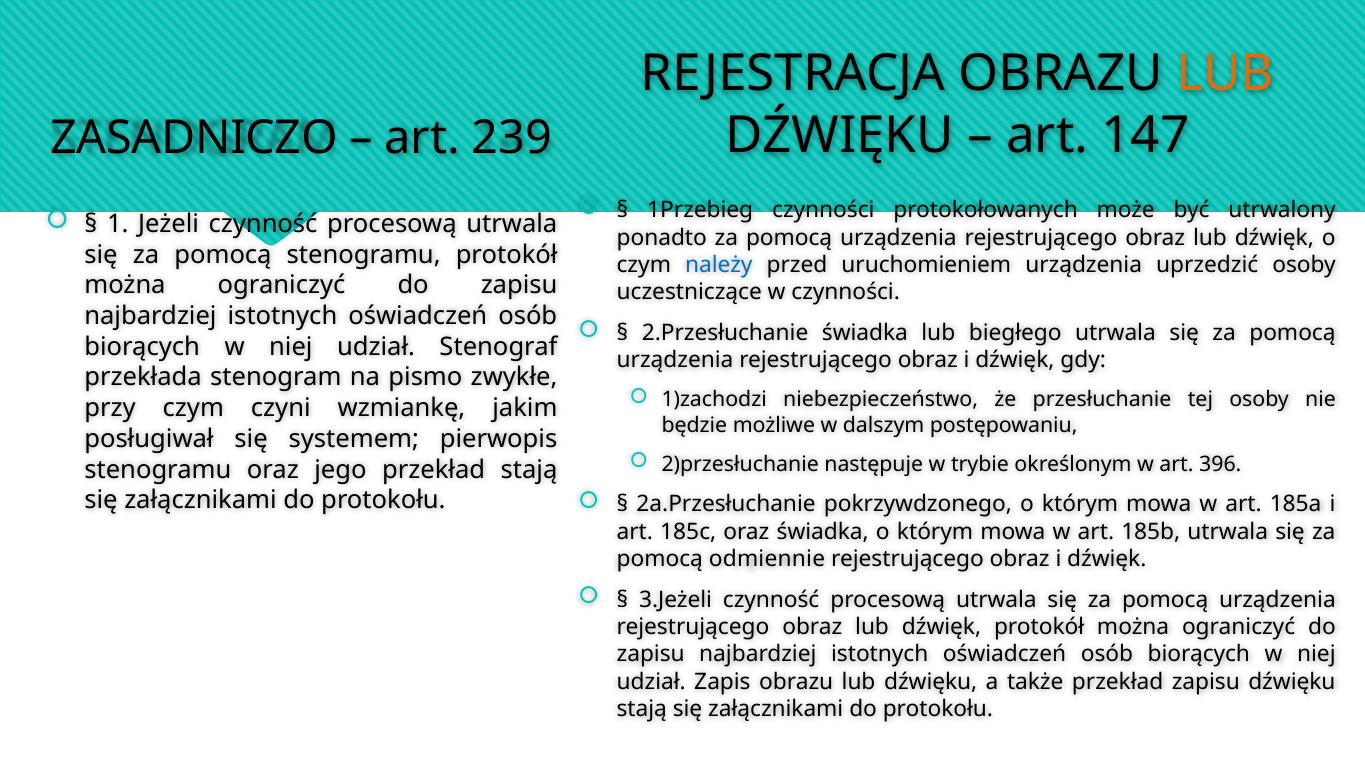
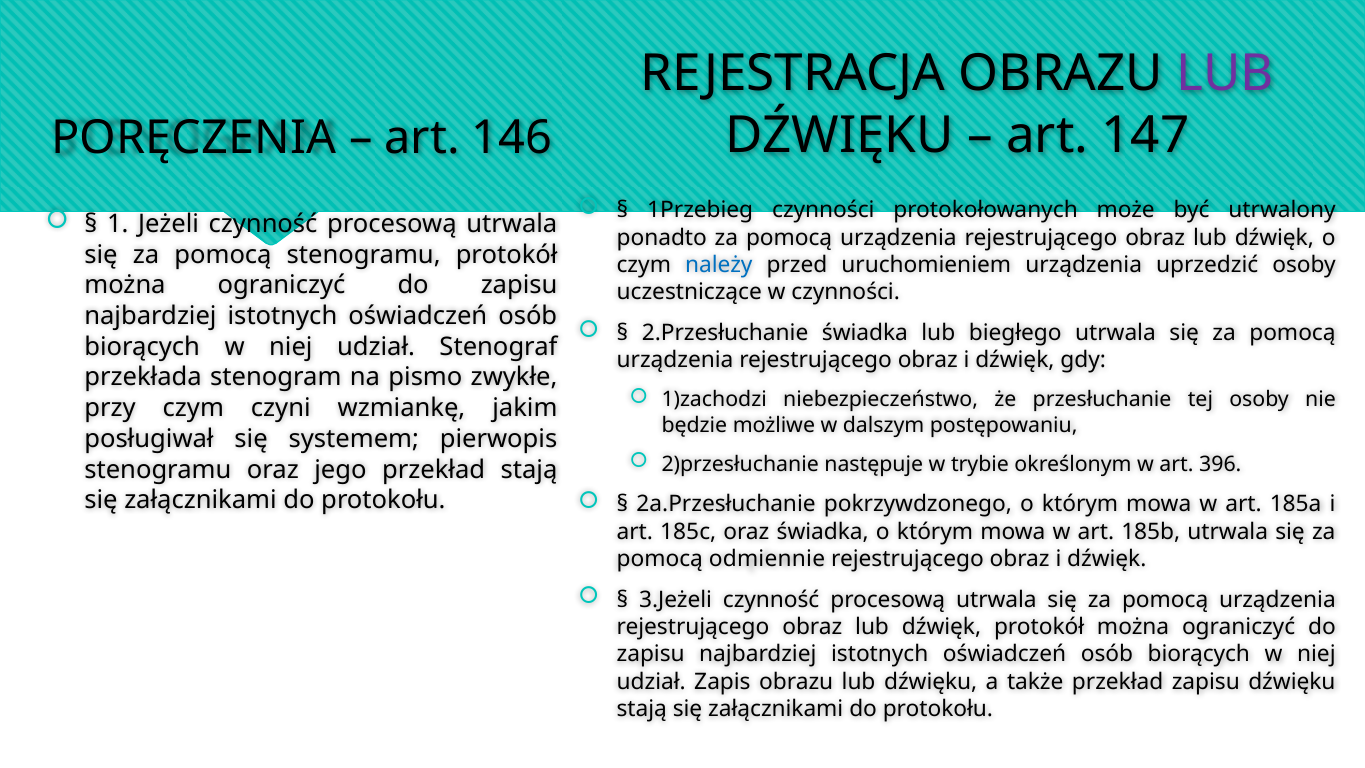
LUB at (1225, 74) colour: orange -> purple
ZASADNICZO: ZASADNICZO -> PORĘCZENIA
239: 239 -> 146
